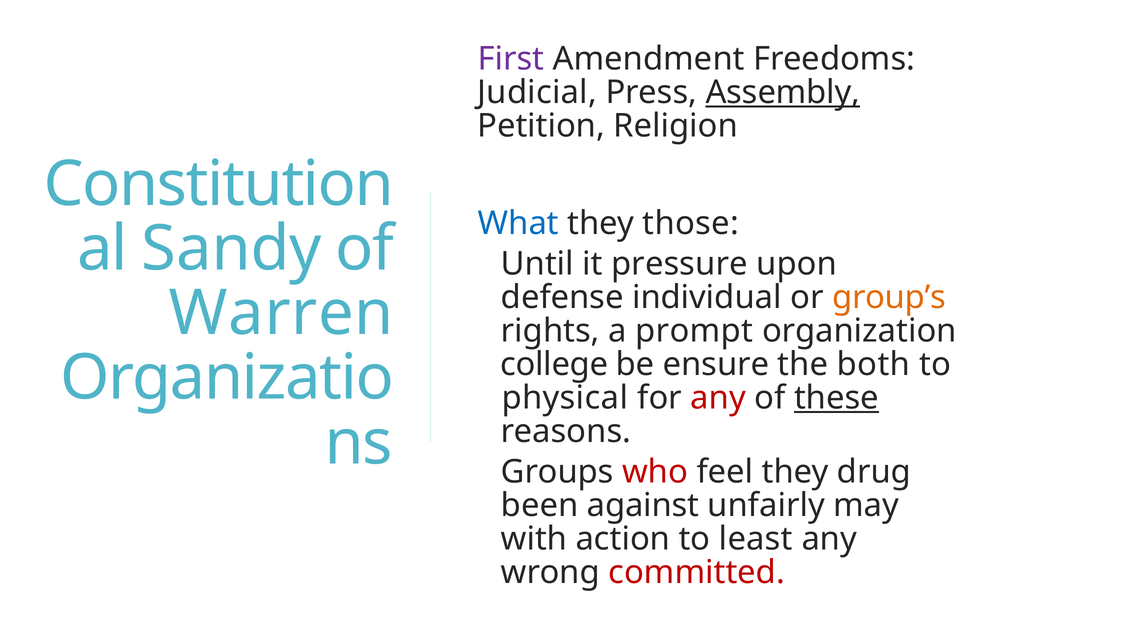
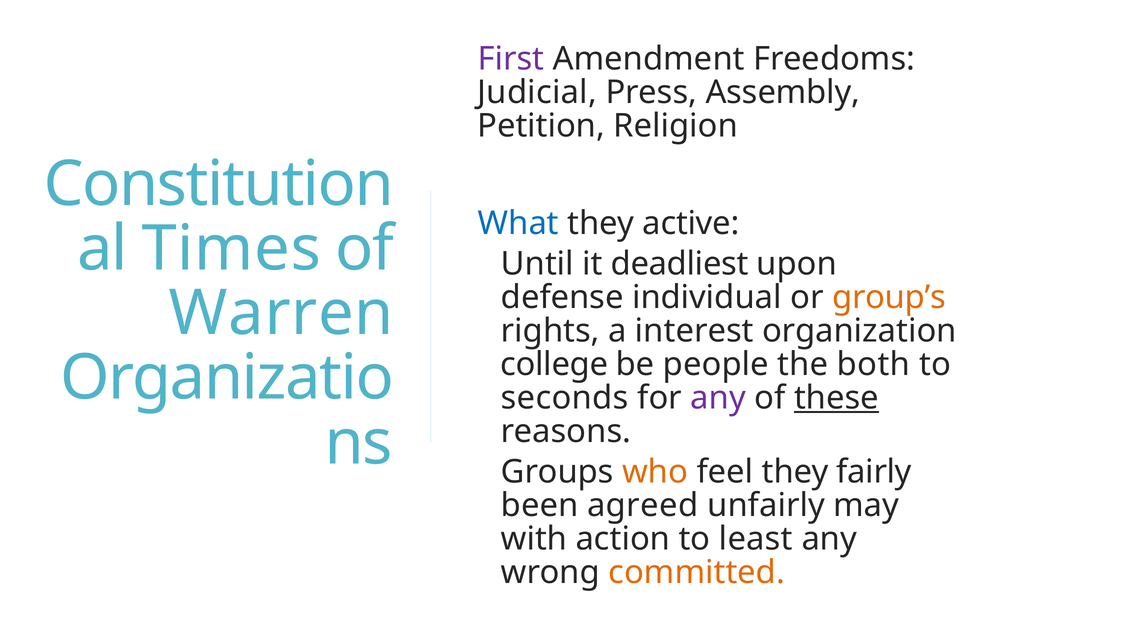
Assembly underline: present -> none
those: those -> active
Sandy: Sandy -> Times
pressure: pressure -> deadliest
prompt: prompt -> interest
ensure: ensure -> people
physical: physical -> seconds
any at (718, 398) colour: red -> purple
who colour: red -> orange
drug: drug -> fairly
against: against -> agreed
committed colour: red -> orange
